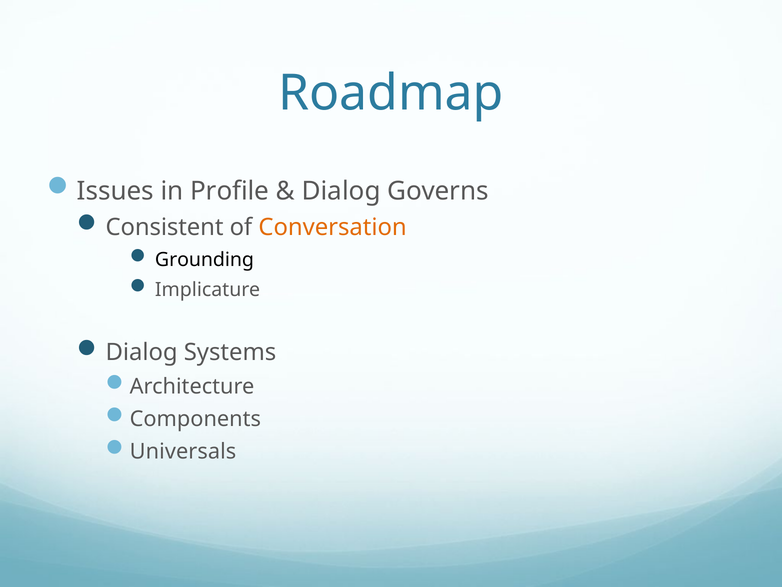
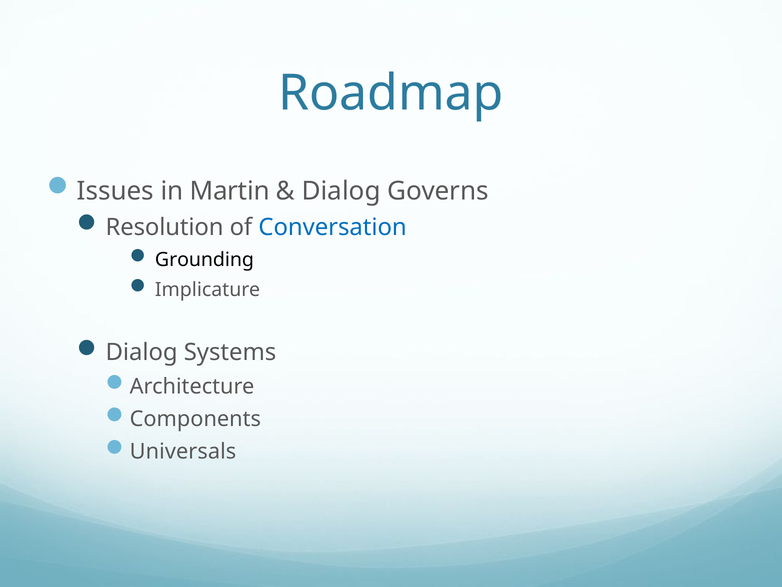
Profile: Profile -> Martin
Consistent: Consistent -> Resolution
Conversation colour: orange -> blue
